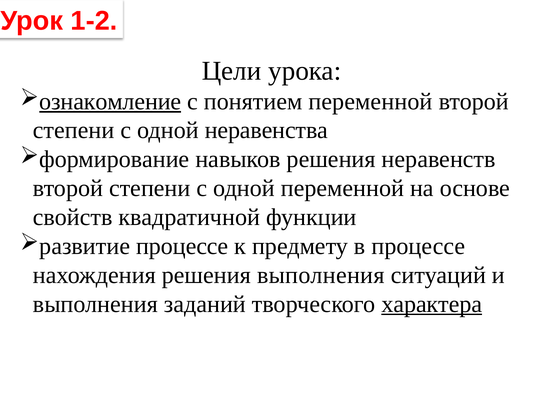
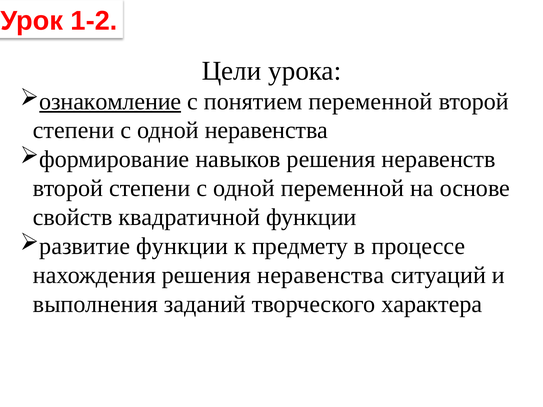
развитие процессе: процессе -> функции
решения выполнения: выполнения -> неравенства
характера underline: present -> none
